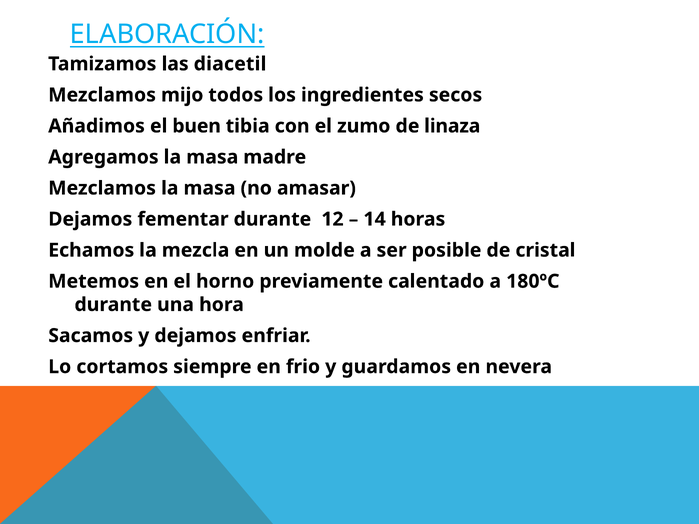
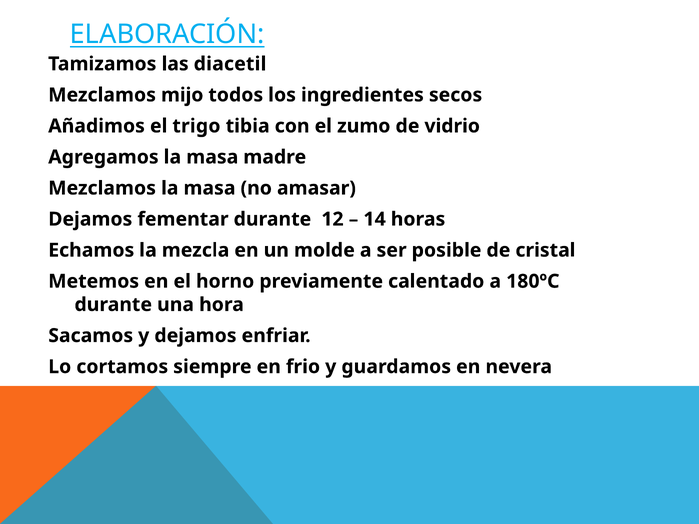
buen: buen -> trigo
linaza: linaza -> vidrio
